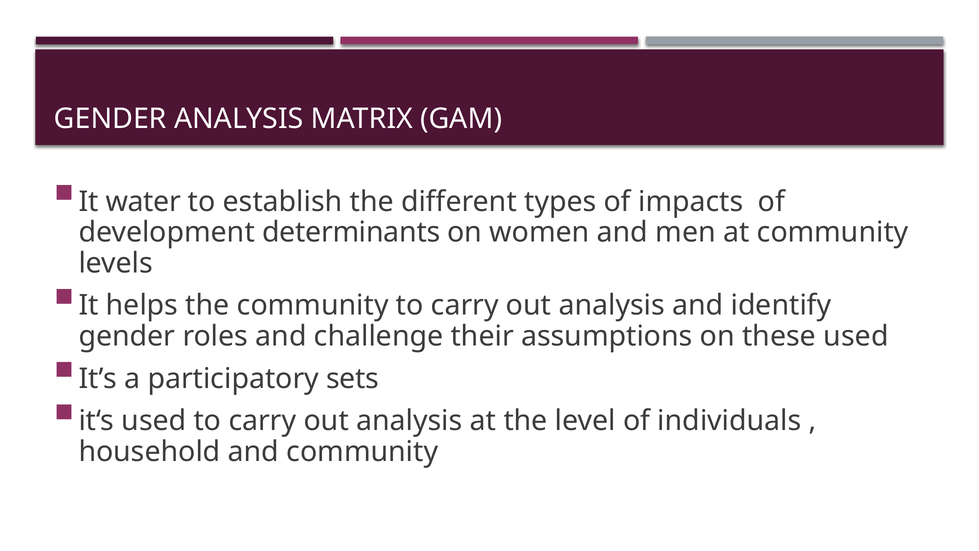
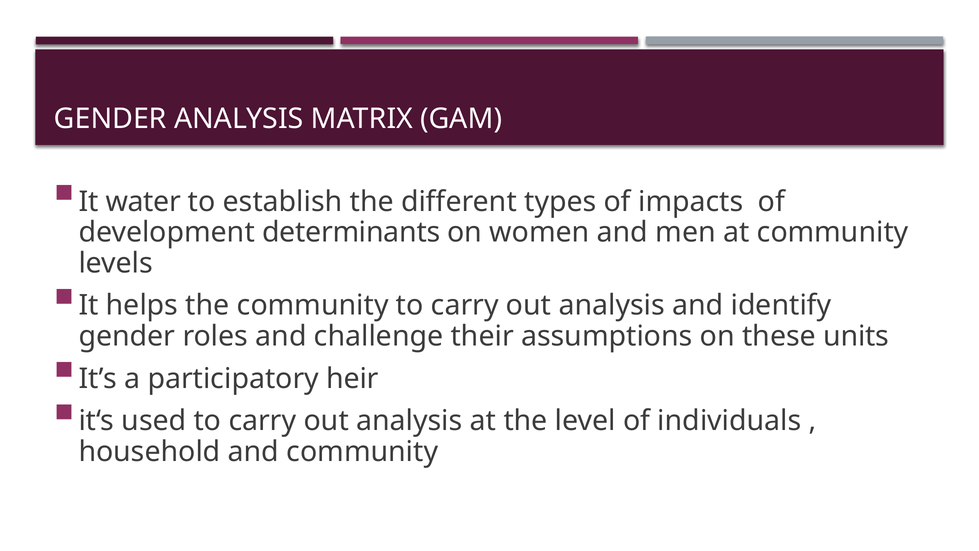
these used: used -> units
sets: sets -> heir
